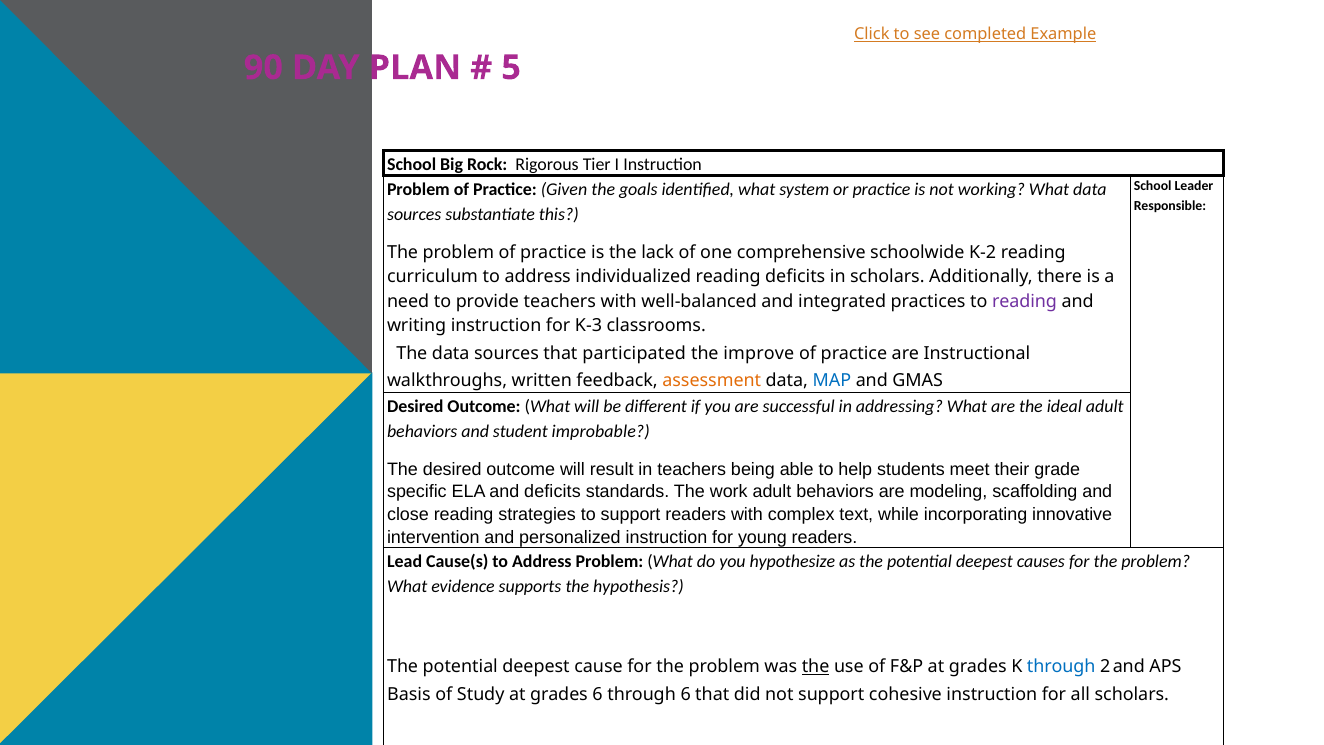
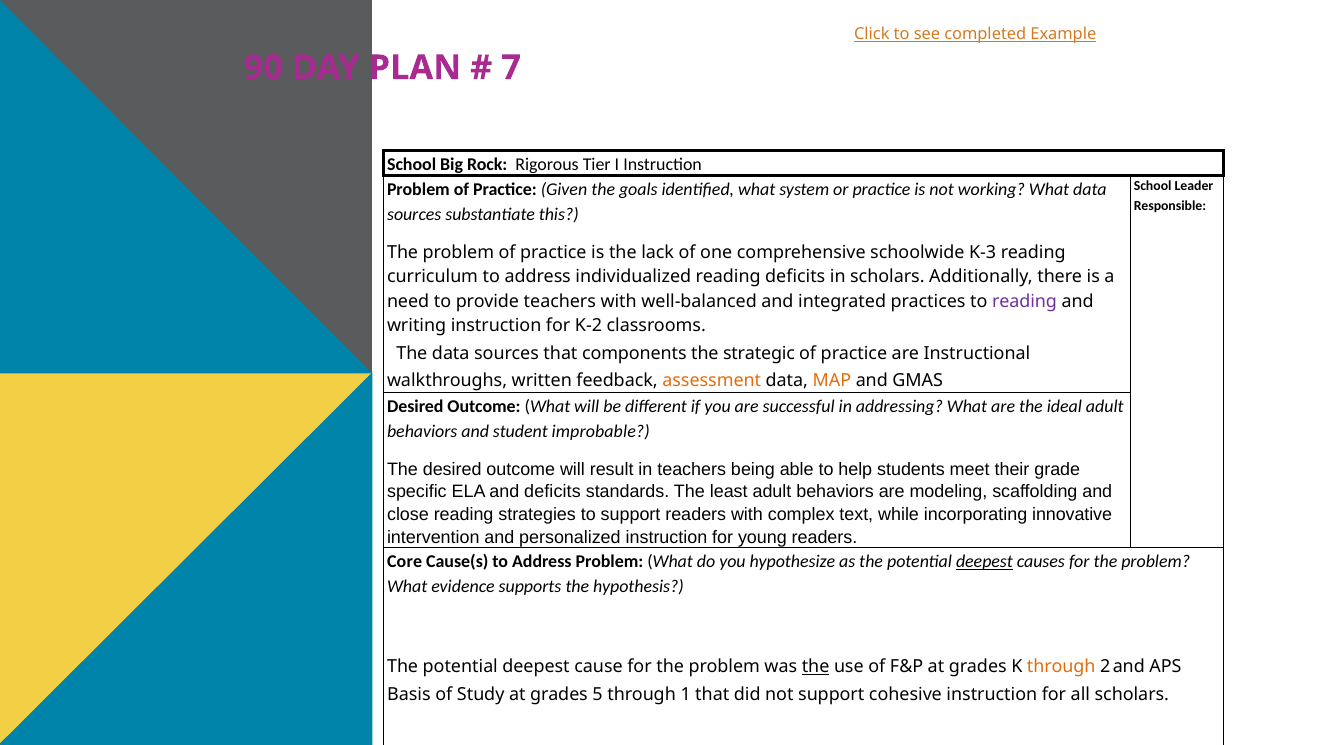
5: 5 -> 7
K-2: K-2 -> K-3
K-3: K-3 -> K-2
participated: participated -> components
improve: improve -> strategic
MAP colour: blue -> orange
work: work -> least
Lead: Lead -> Core
deepest at (984, 562) underline: none -> present
through at (1061, 667) colour: blue -> orange
grades 6: 6 -> 5
through 6: 6 -> 1
